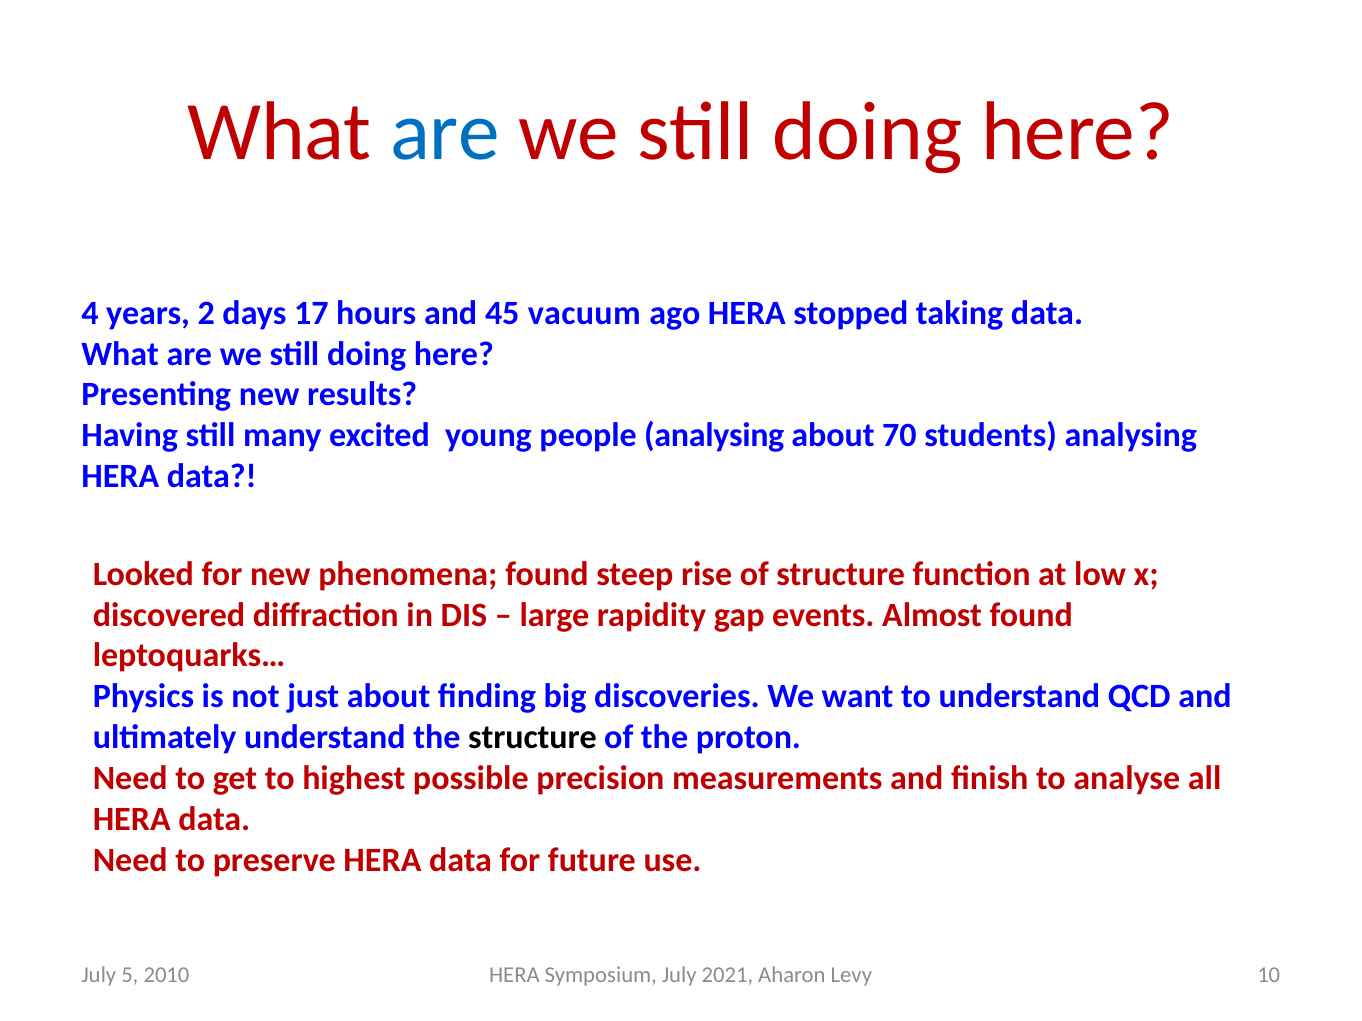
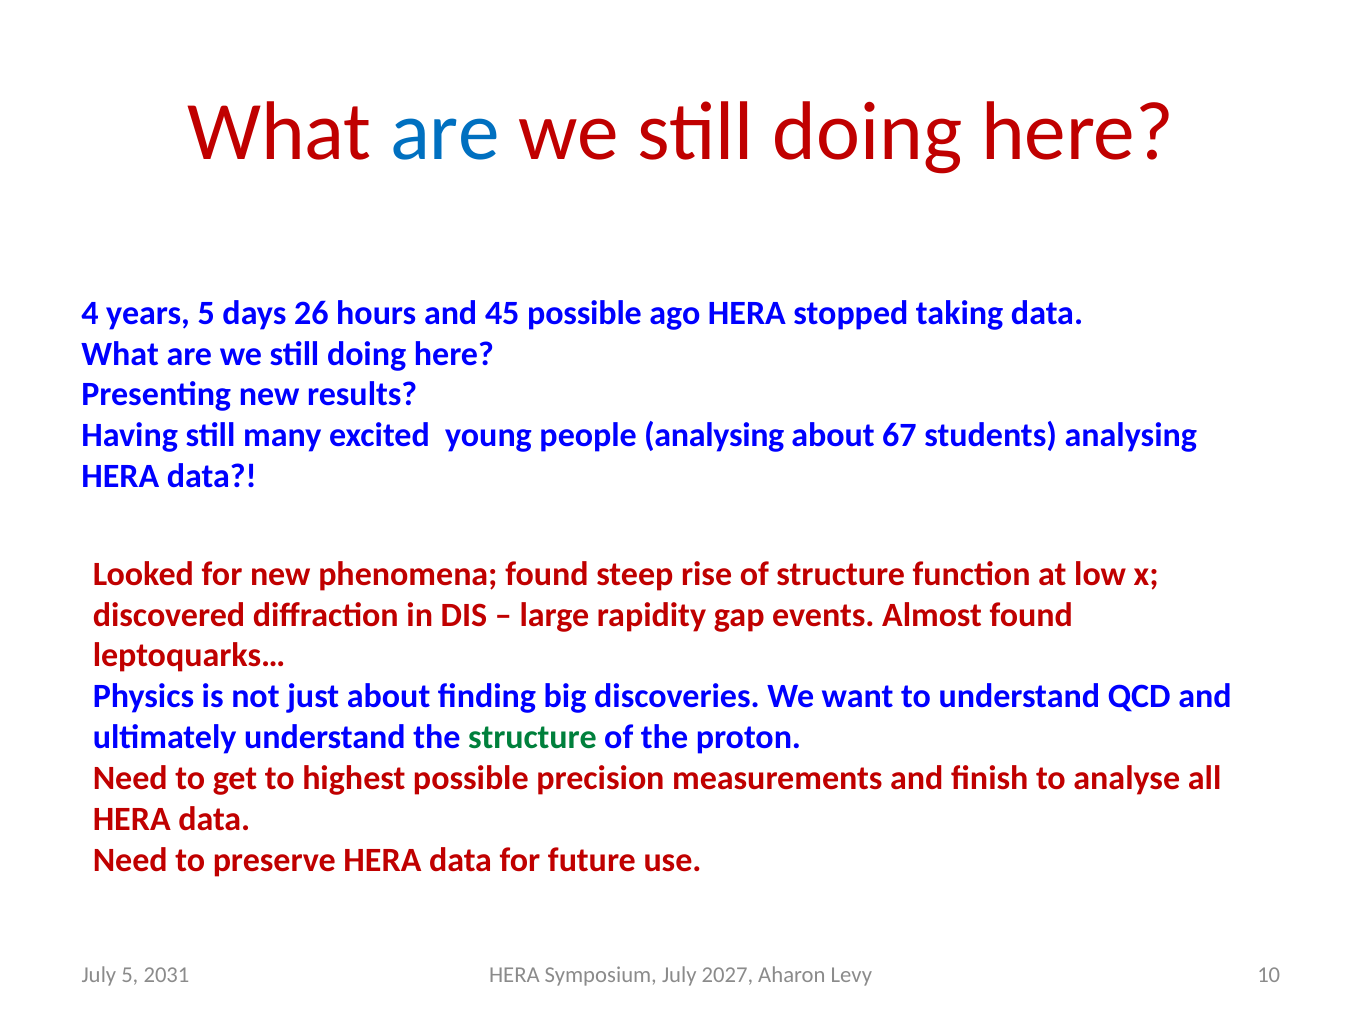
years 2: 2 -> 5
17: 17 -> 26
45 vacuum: vacuum -> possible
70: 70 -> 67
structure at (532, 738) colour: black -> green
2021: 2021 -> 2027
2010: 2010 -> 2031
